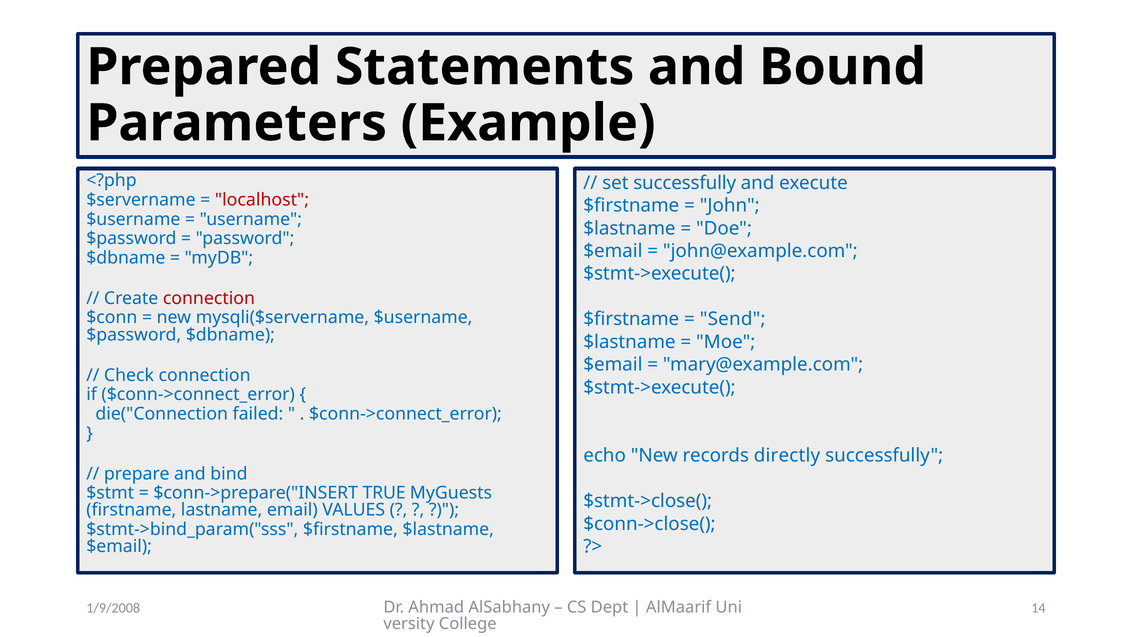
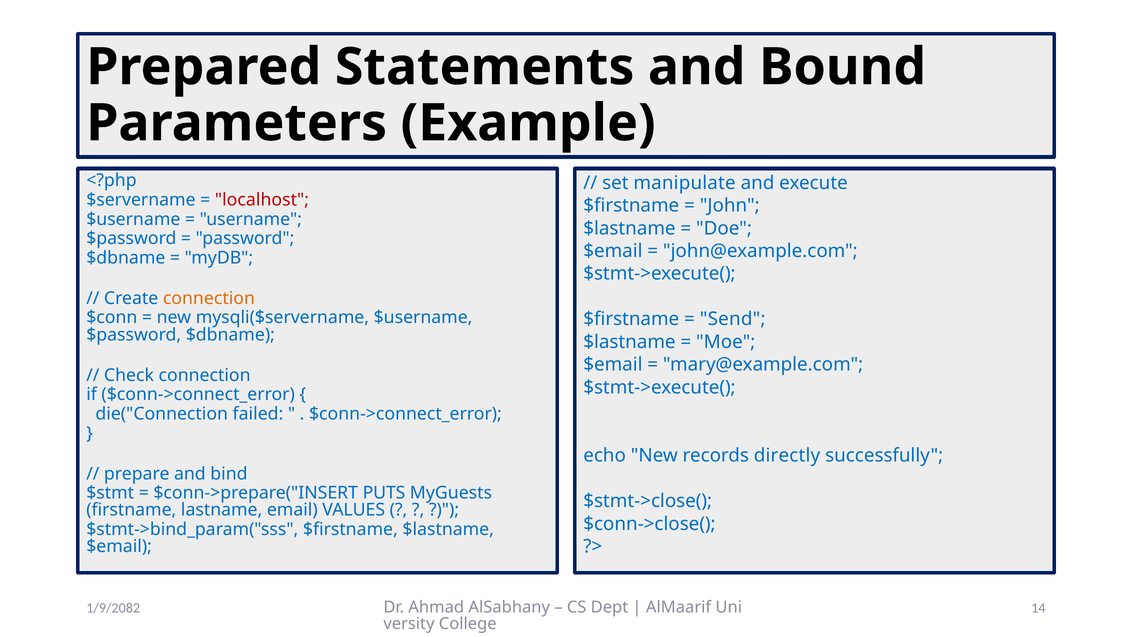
set successfully: successfully -> manipulate
connection at (209, 298) colour: red -> orange
TRUE: TRUE -> PUTS
1/9/2008: 1/9/2008 -> 1/9/2082
